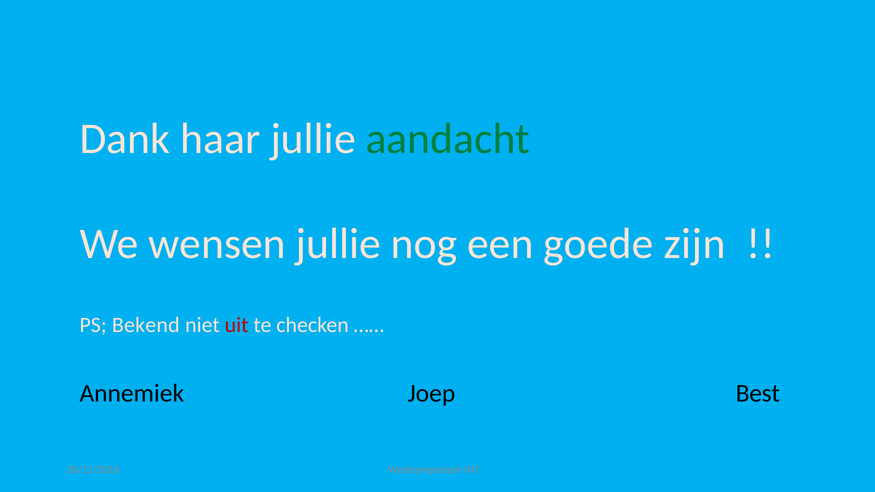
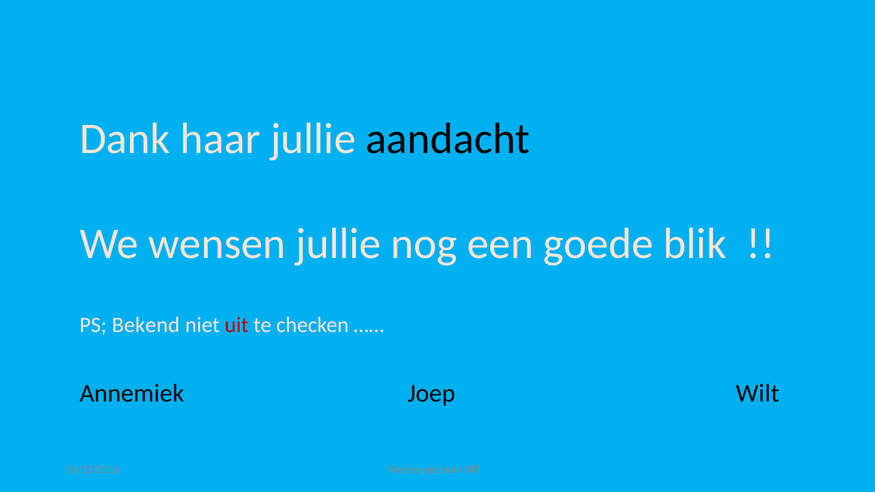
aandacht colour: green -> black
zijn: zijn -> blik
Best: Best -> Wilt
